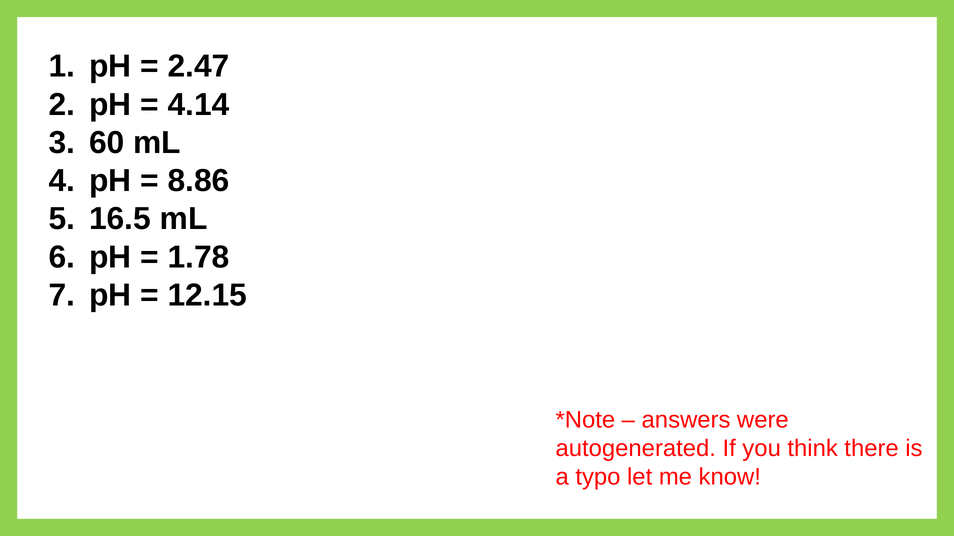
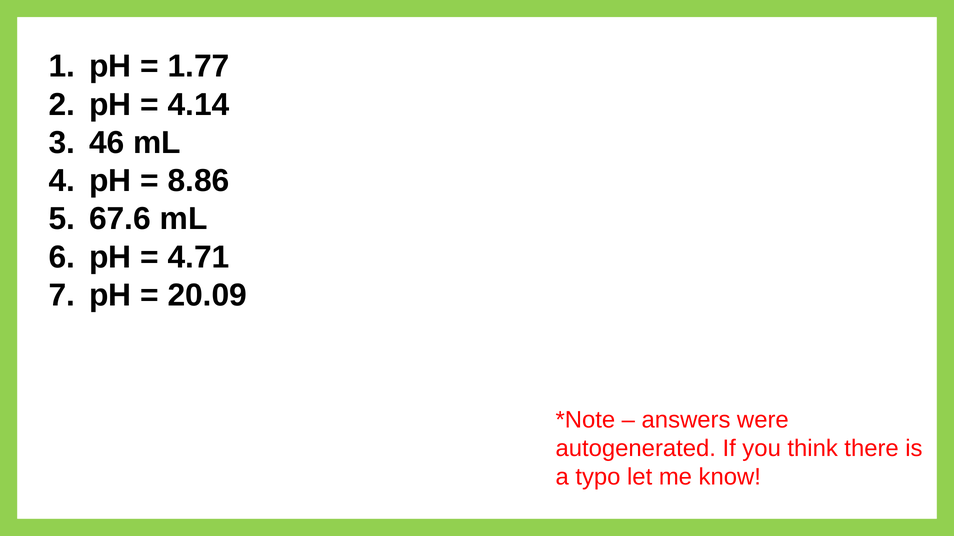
2.47: 2.47 -> 1.77
60: 60 -> 46
16.5: 16.5 -> 67.6
1.78: 1.78 -> 4.71
12.15: 12.15 -> 20.09
